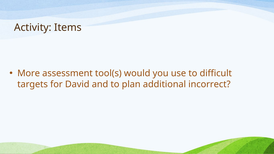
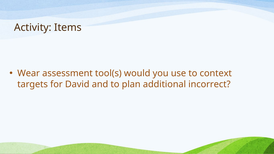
More: More -> Wear
difficult: difficult -> context
